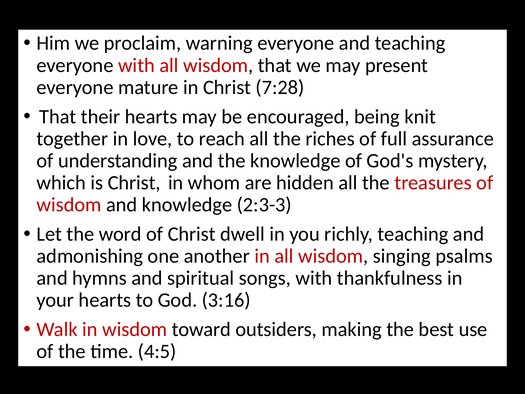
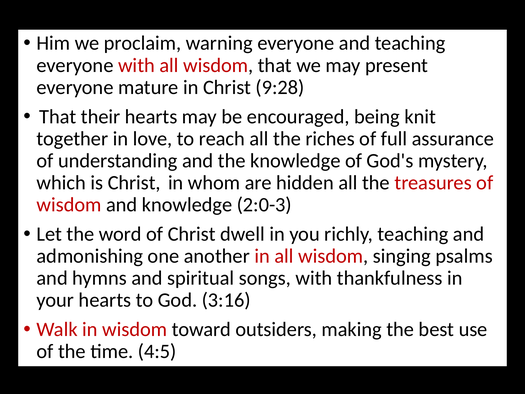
7:28: 7:28 -> 9:28
2:3-3: 2:3-3 -> 2:0-3
